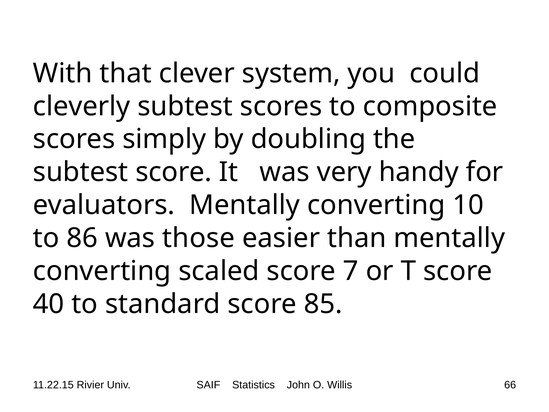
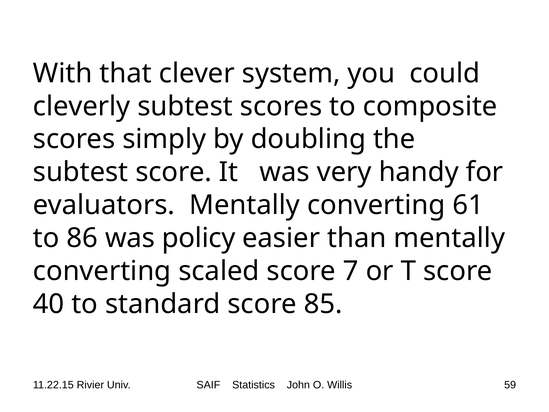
10: 10 -> 61
those: those -> policy
66: 66 -> 59
